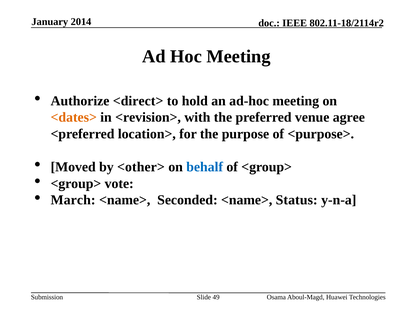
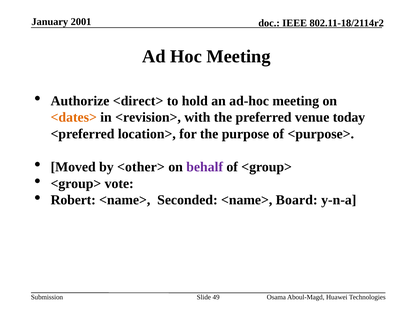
2014: 2014 -> 2001
agree: agree -> today
behalf colour: blue -> purple
March: March -> Robert
Status: Status -> Board
